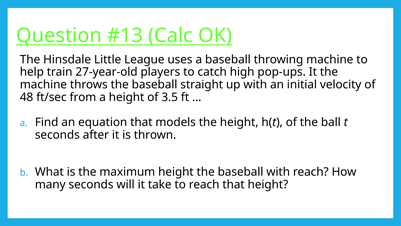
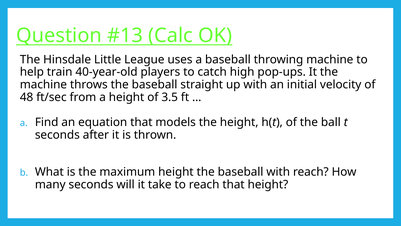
27-year-old: 27-year-old -> 40-year-old
